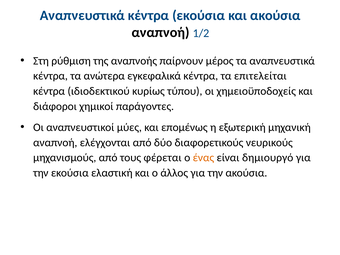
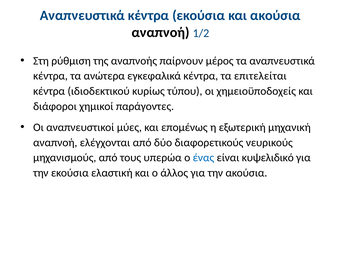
φέρεται: φέρεται -> υπερώα
ένας colour: orange -> blue
δημιουργό: δημιουργό -> κυψελιδικό
